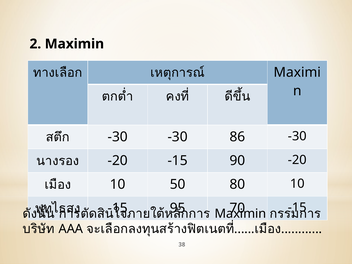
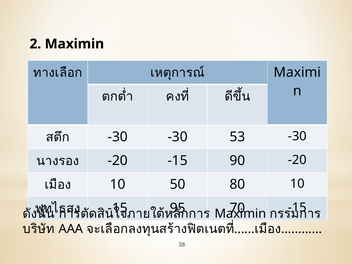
86: 86 -> 53
